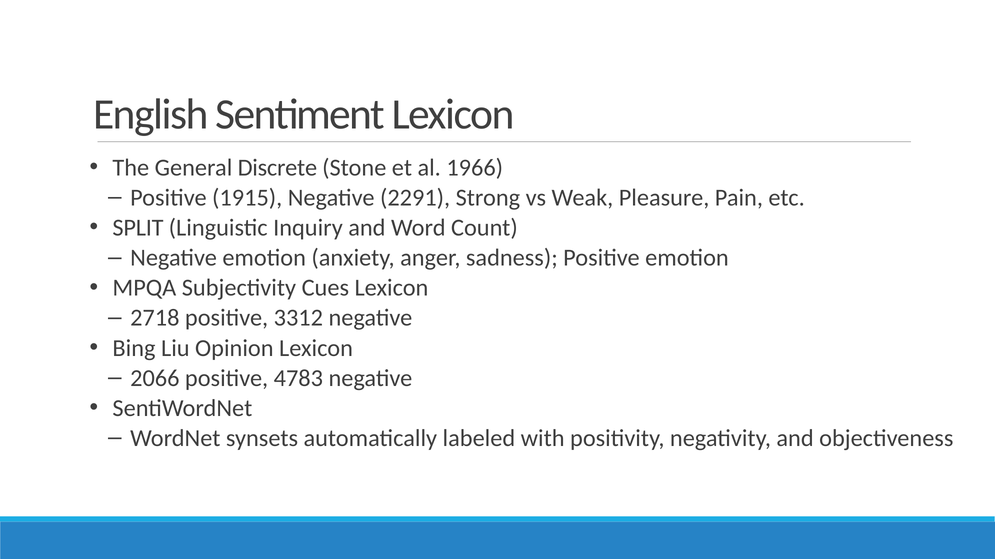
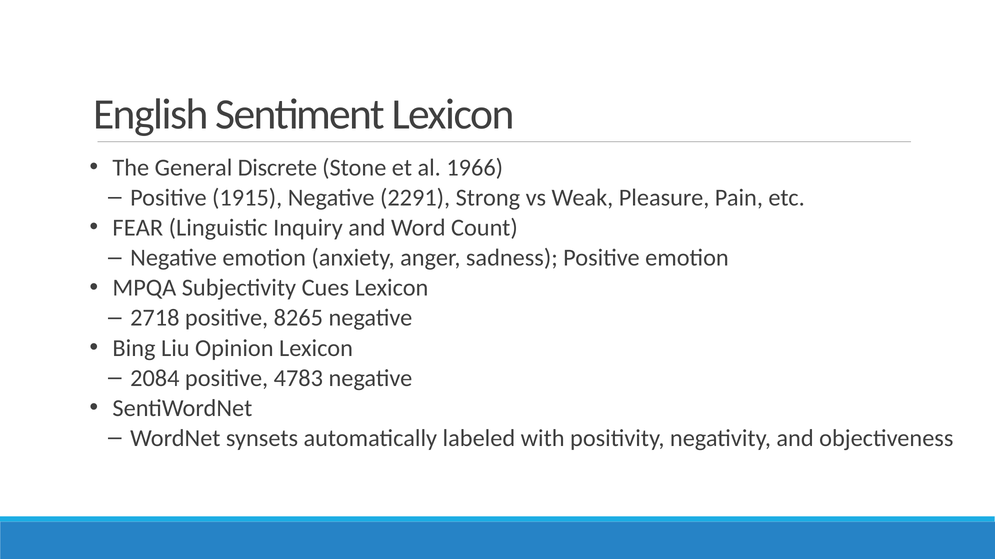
SPLIT: SPLIT -> FEAR
3312: 3312 -> 8265
2066: 2066 -> 2084
